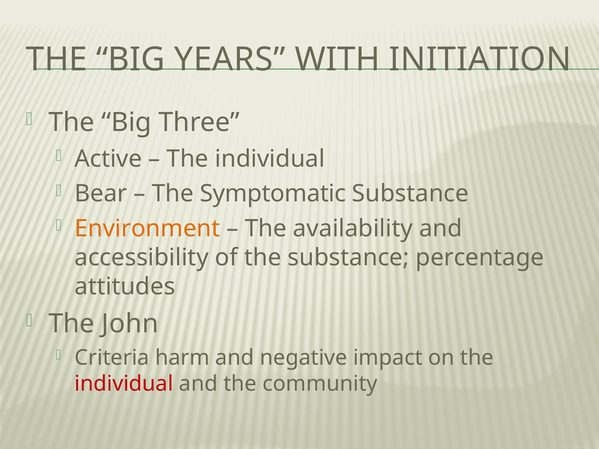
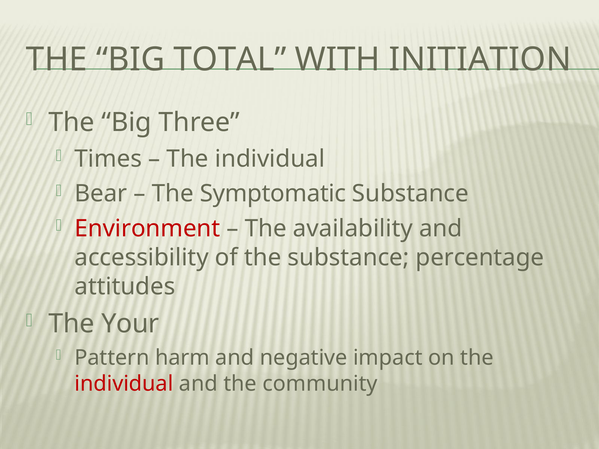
YEARS: YEARS -> TOTAL
Active: Active -> Times
Environment colour: orange -> red
John: John -> Your
Criteria: Criteria -> Pattern
